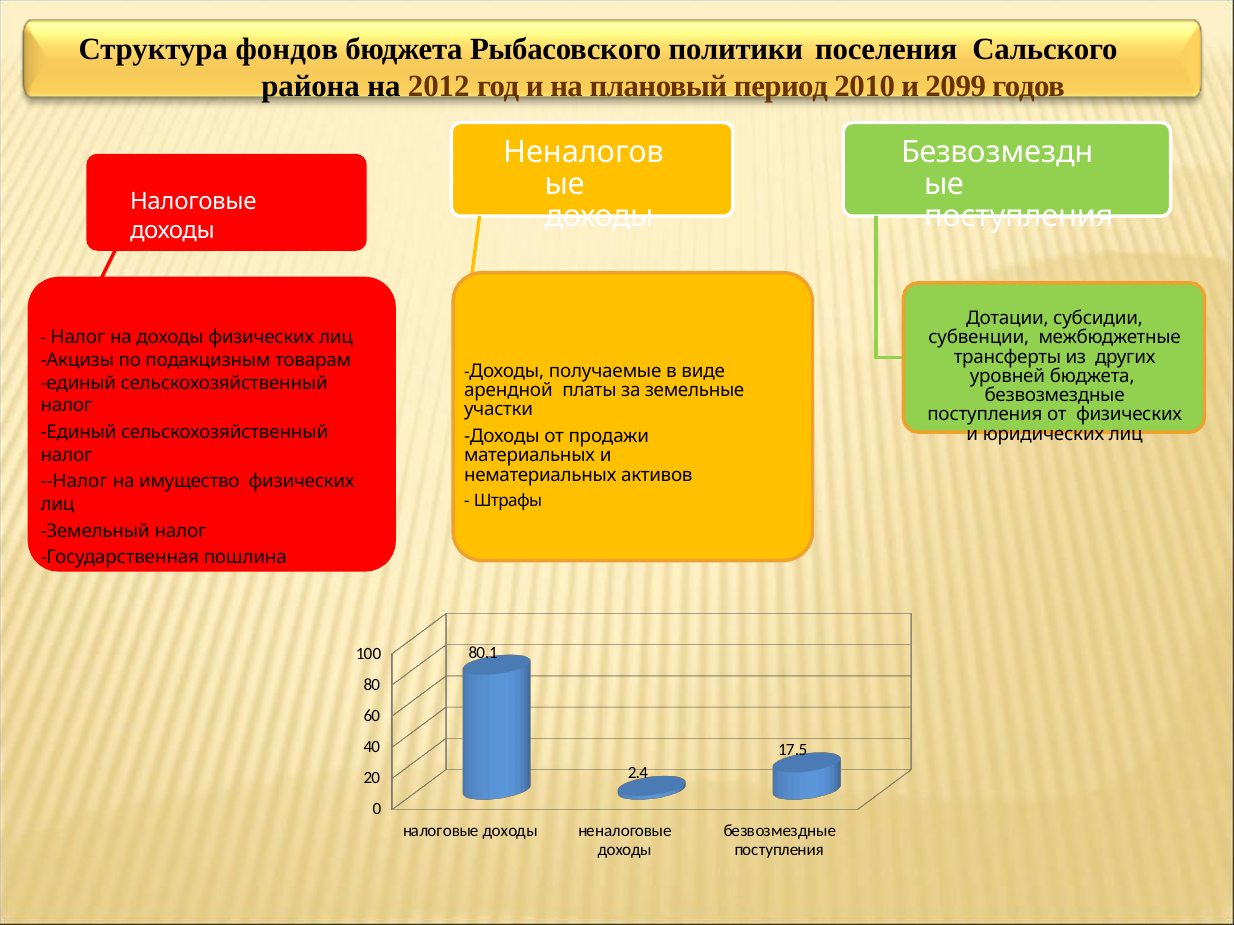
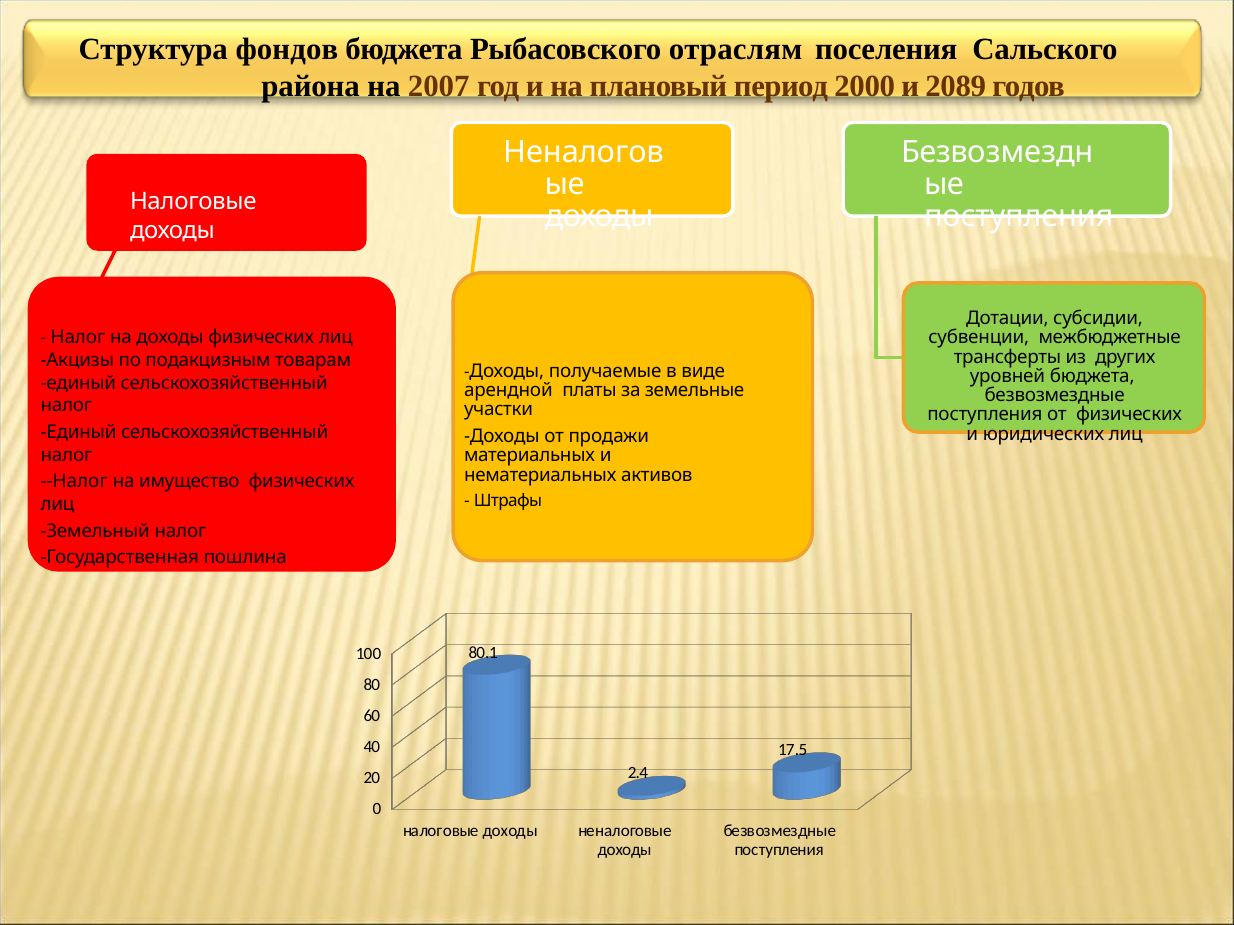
политики: политики -> отраслям
2012: 2012 -> 2007
2010: 2010 -> 2000
2099: 2099 -> 2089
